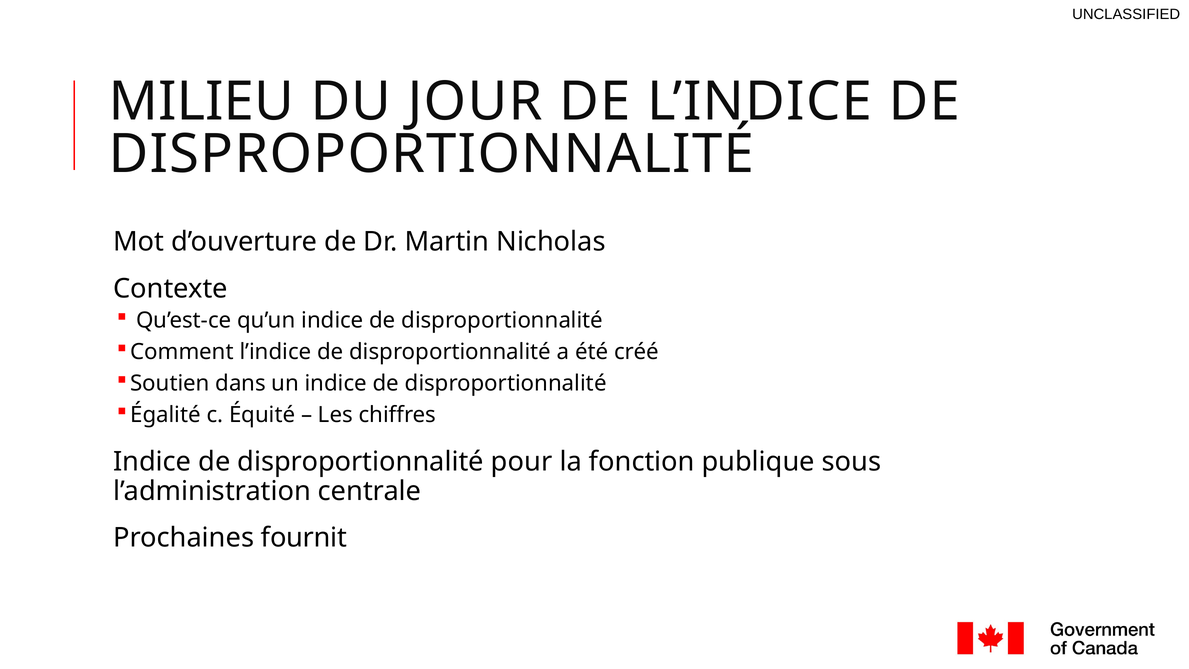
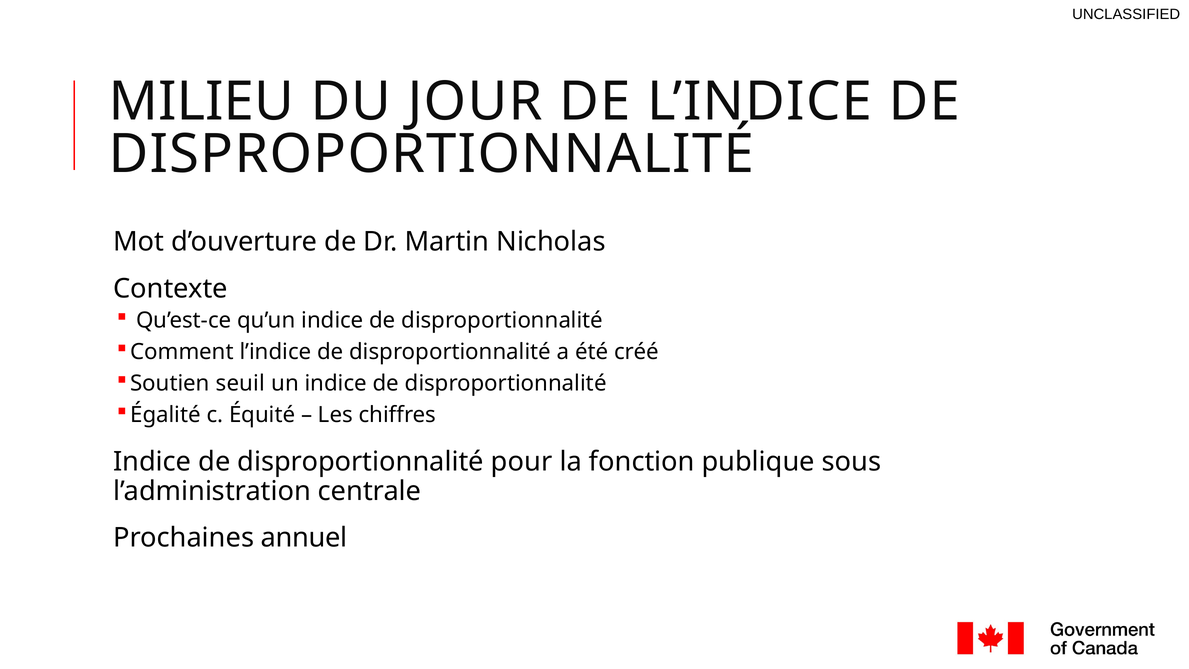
dans: dans -> seuil
fournit: fournit -> annuel
